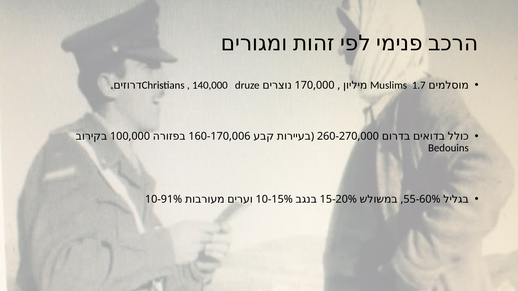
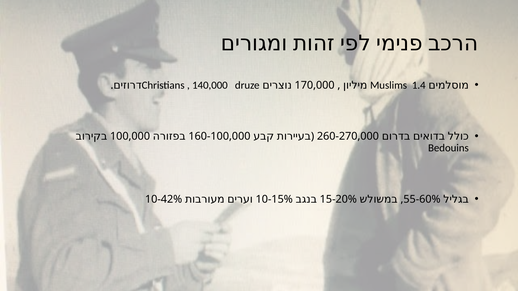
1.7: 1.7 -> 1.4
160-170,006: 160-170,006 -> 160-100,000
10-91%: 10-91% -> 10-42%
